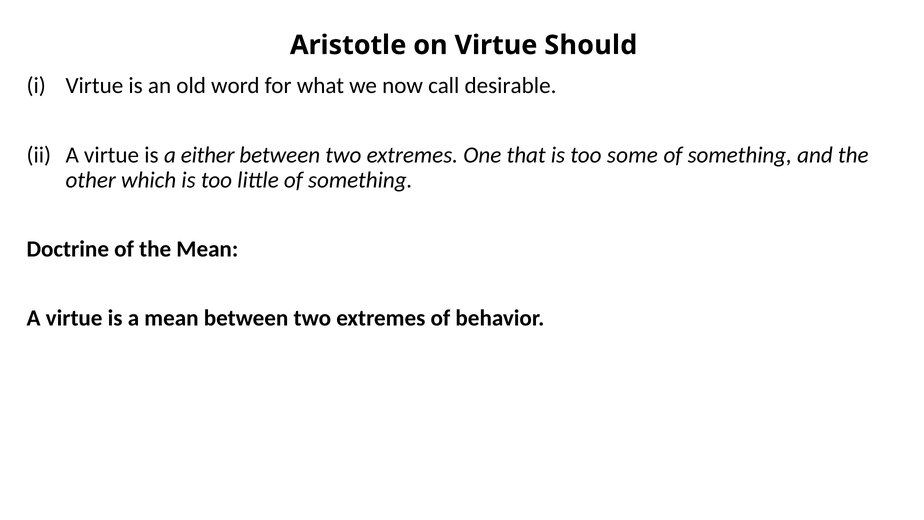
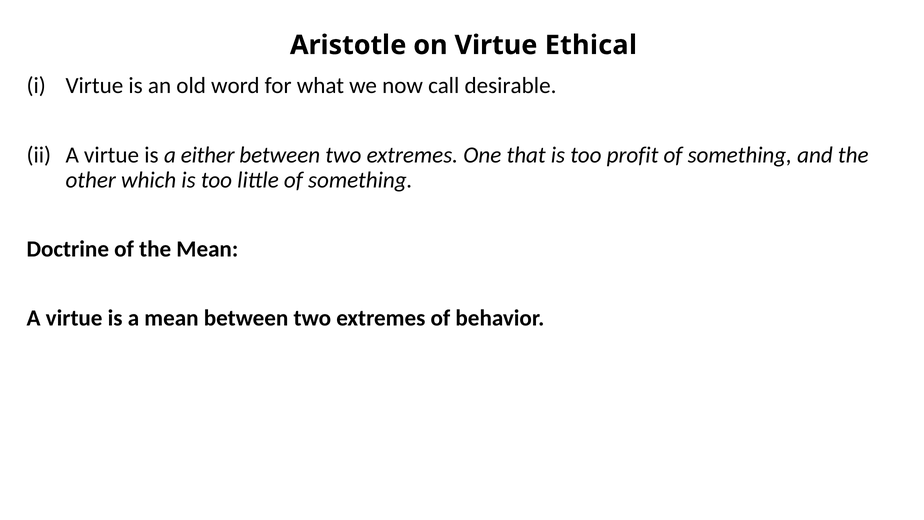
Should: Should -> Ethical
some: some -> profit
